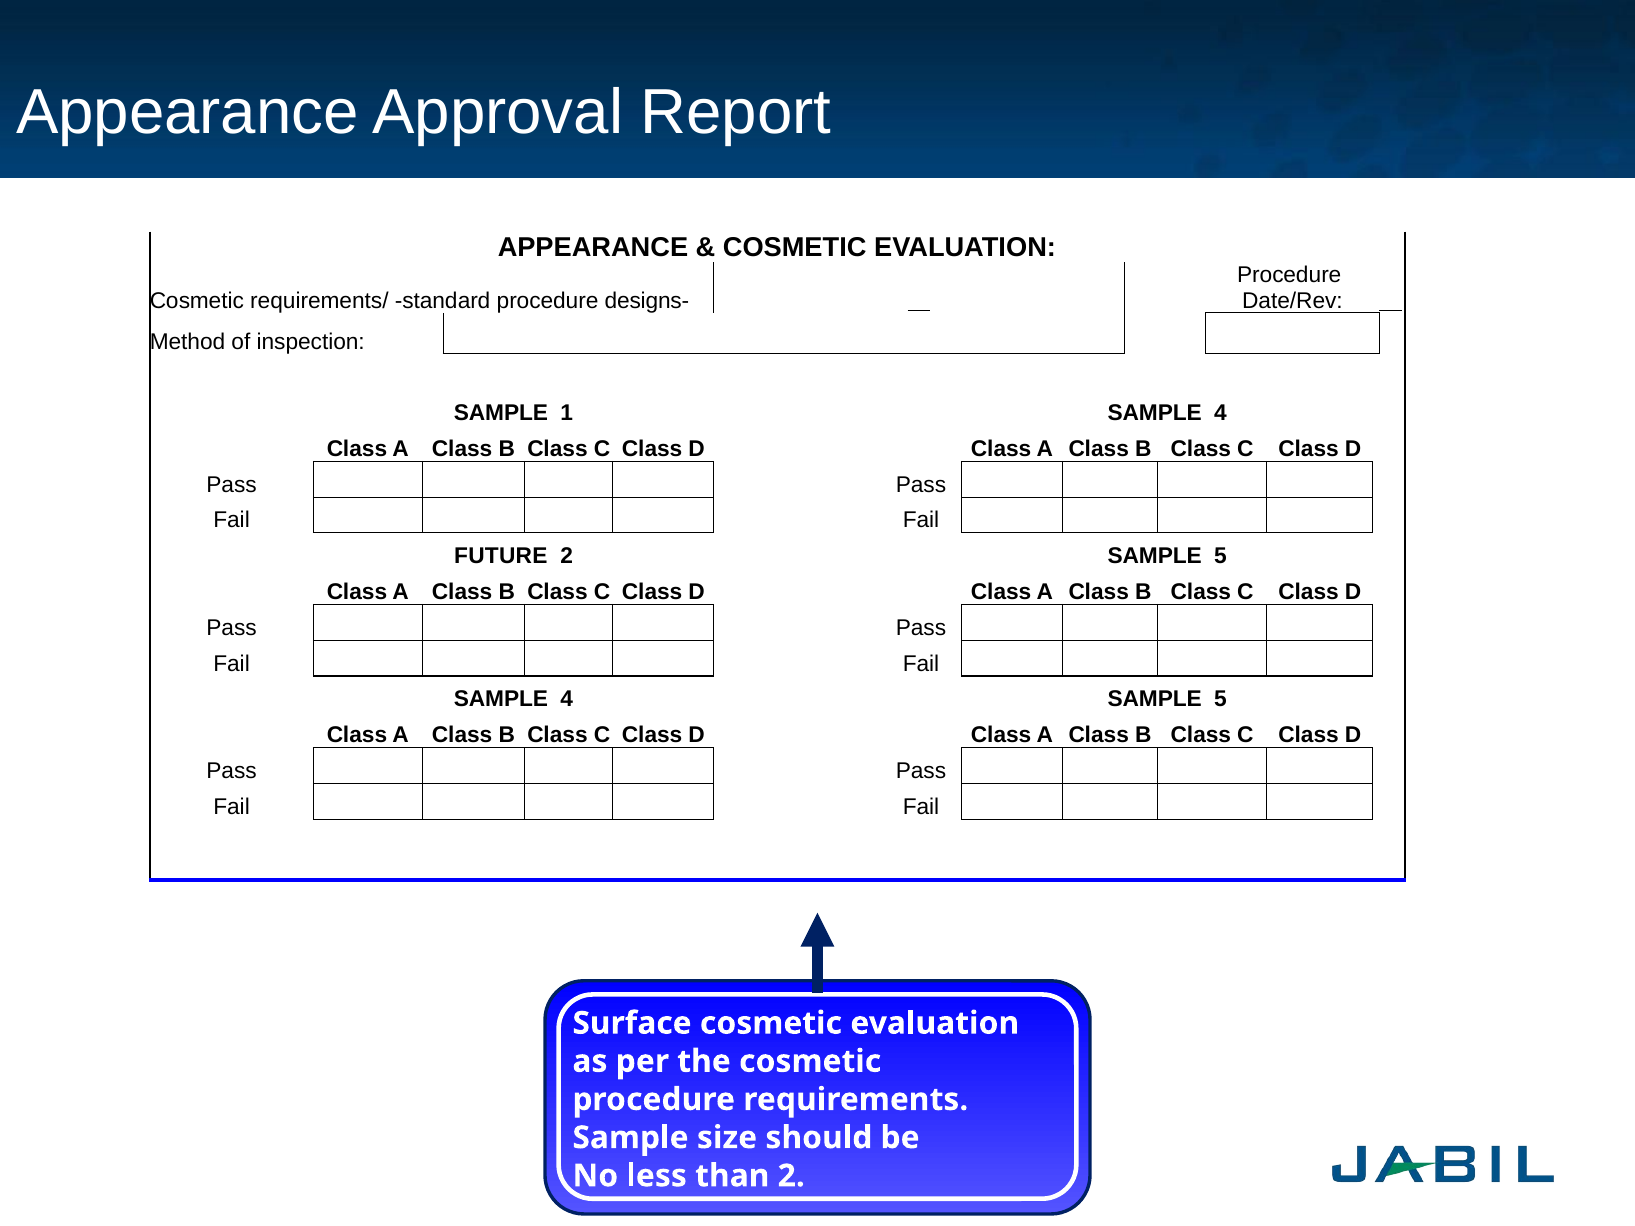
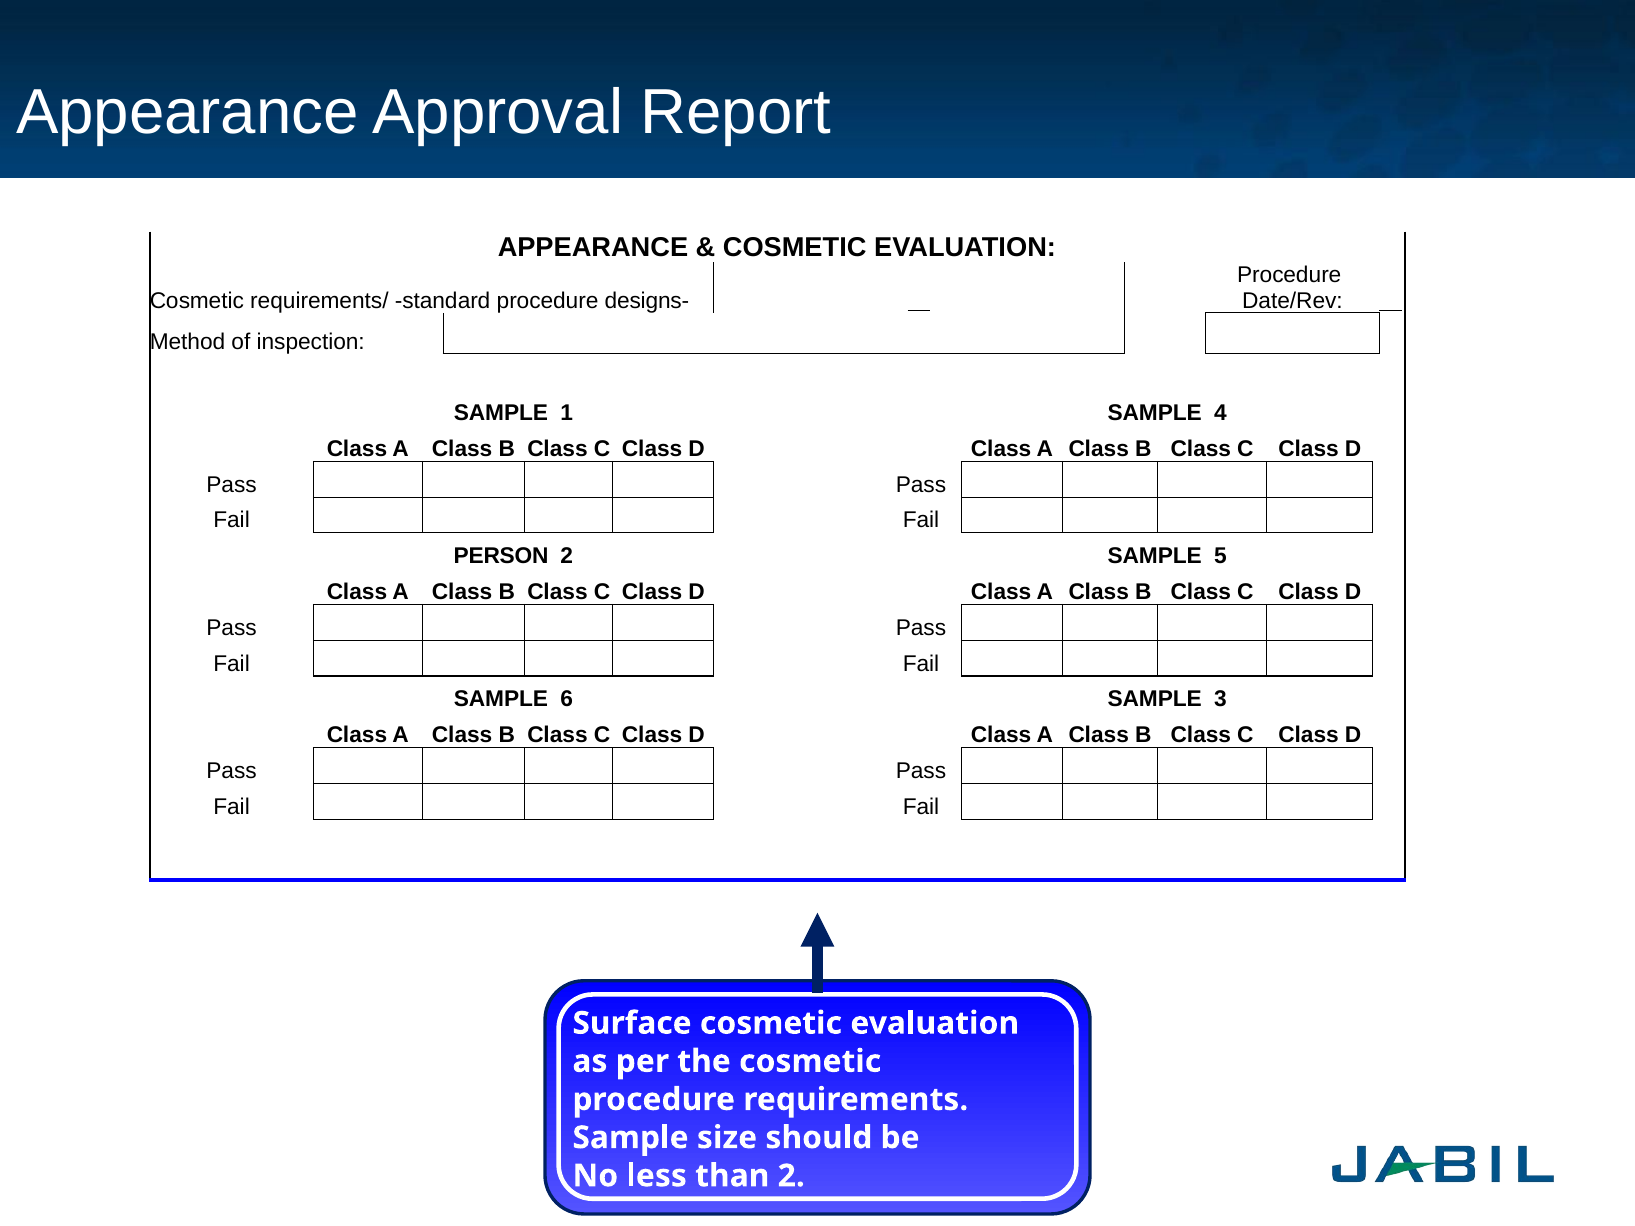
FUTURE: FUTURE -> PERSON
4 at (567, 700): 4 -> 6
5 at (1220, 700): 5 -> 3
